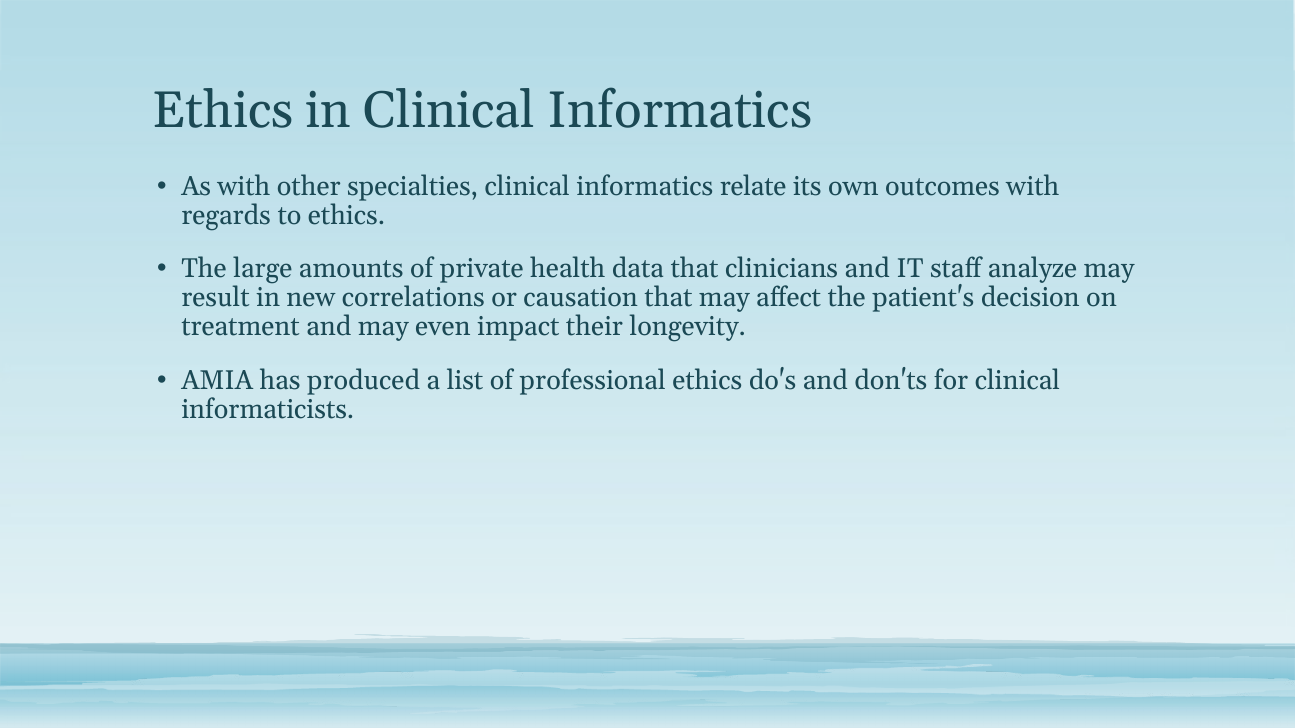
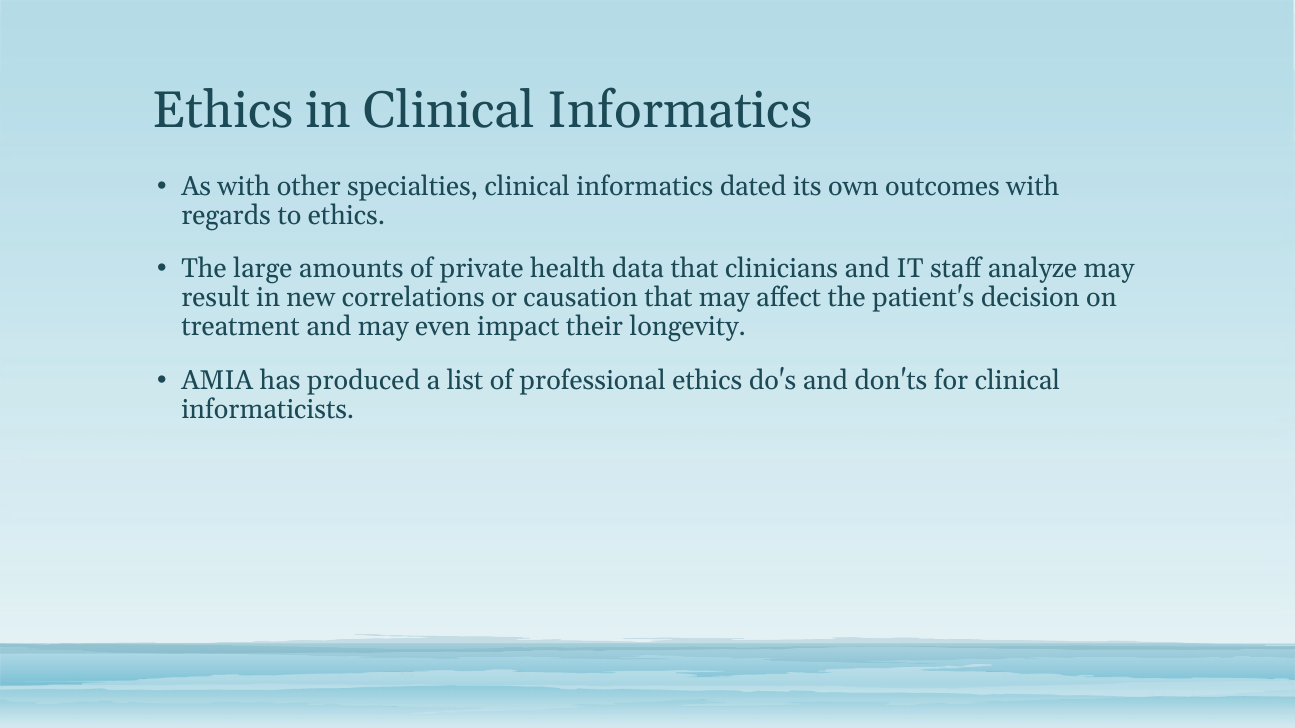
relate: relate -> dated
